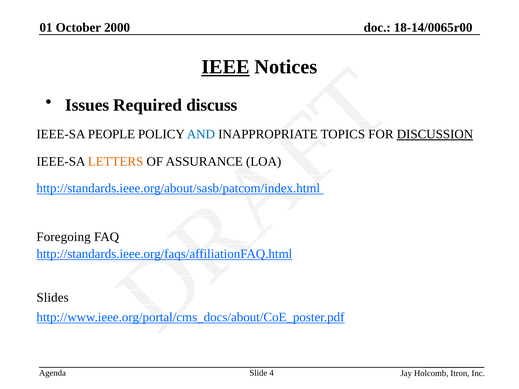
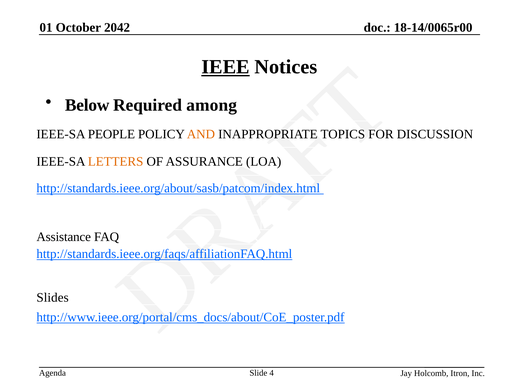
2000: 2000 -> 2042
Issues: Issues -> Below
discuss: discuss -> among
AND colour: blue -> orange
DISCUSSION underline: present -> none
Foregoing: Foregoing -> Assistance
